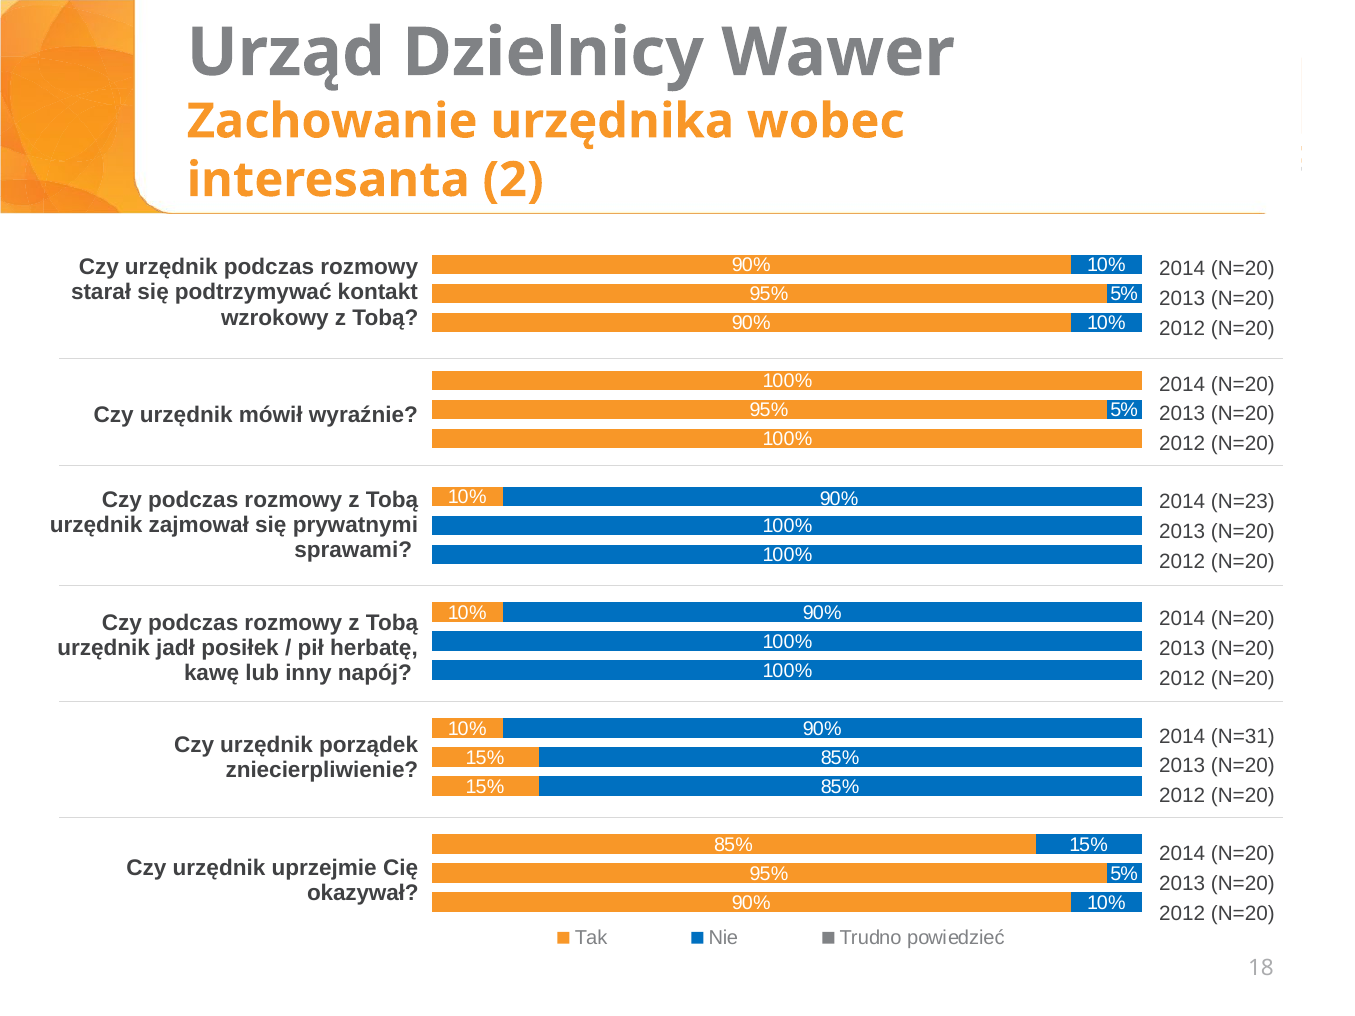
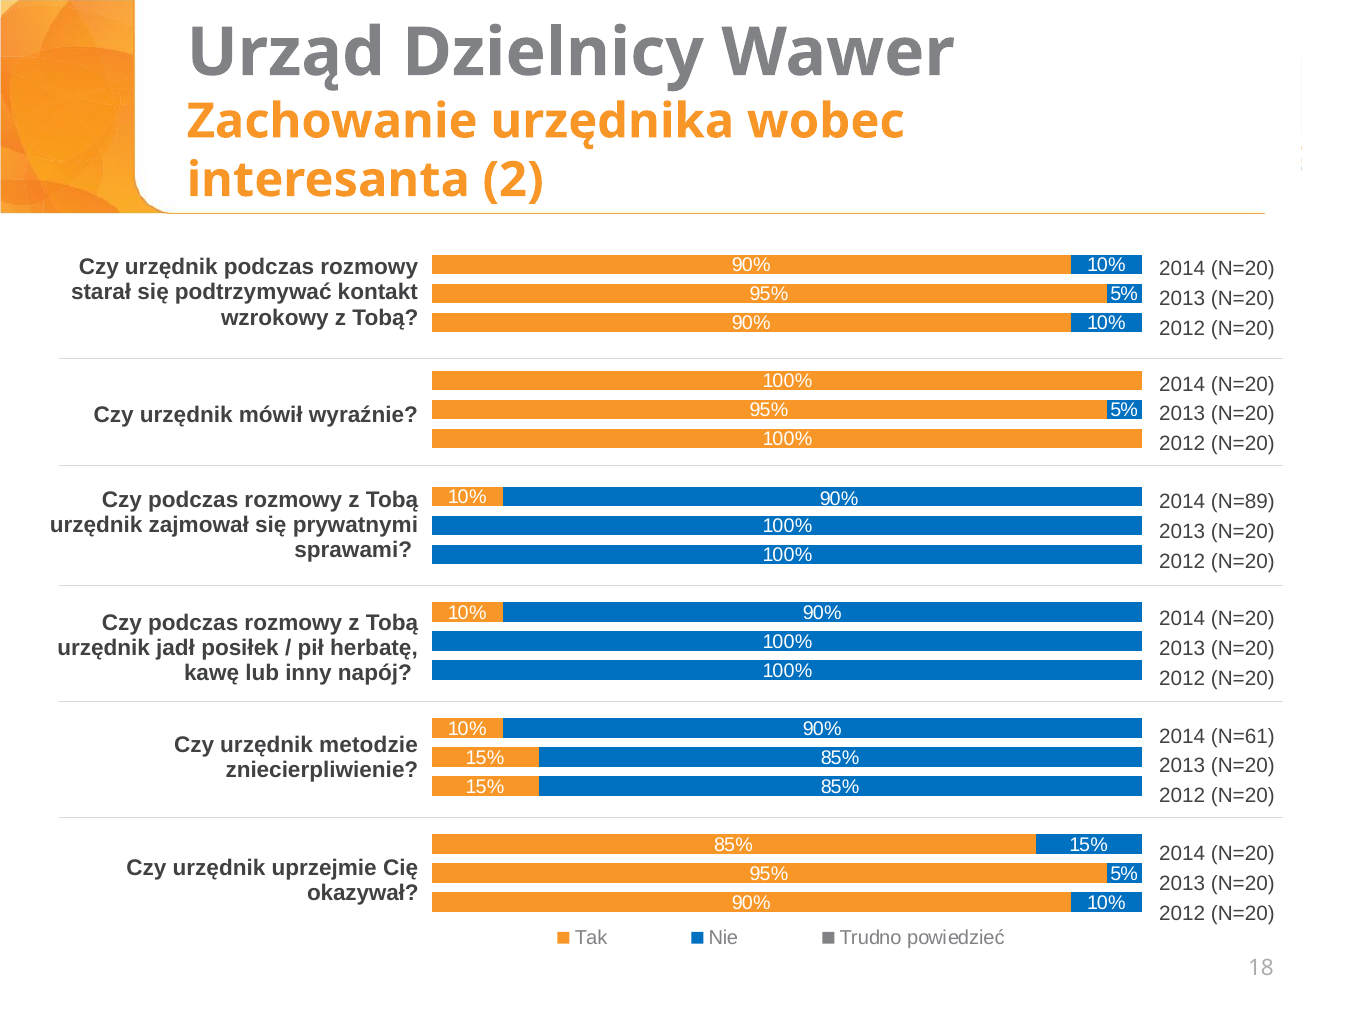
N=23: N=23 -> N=89
N=31: N=31 -> N=61
porządek: porządek -> metodzie
